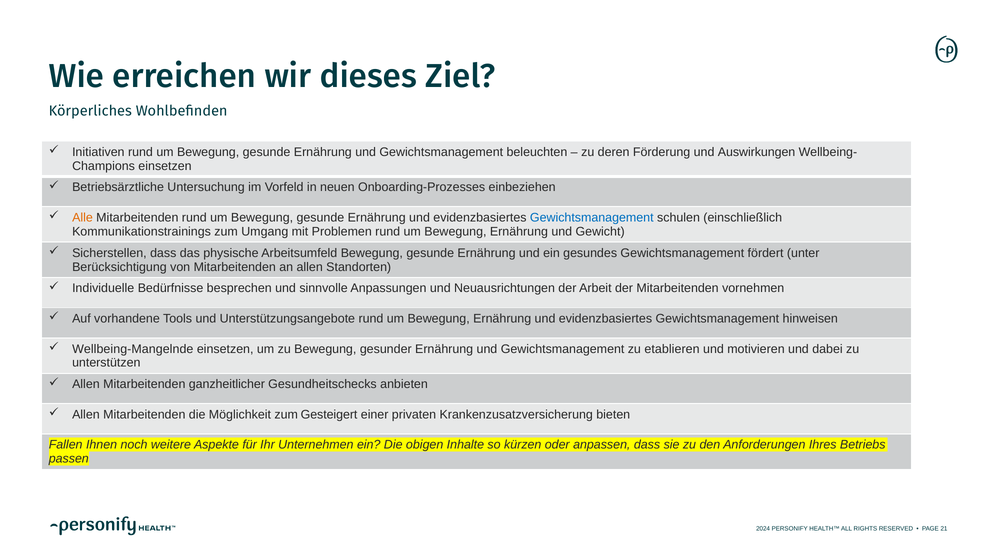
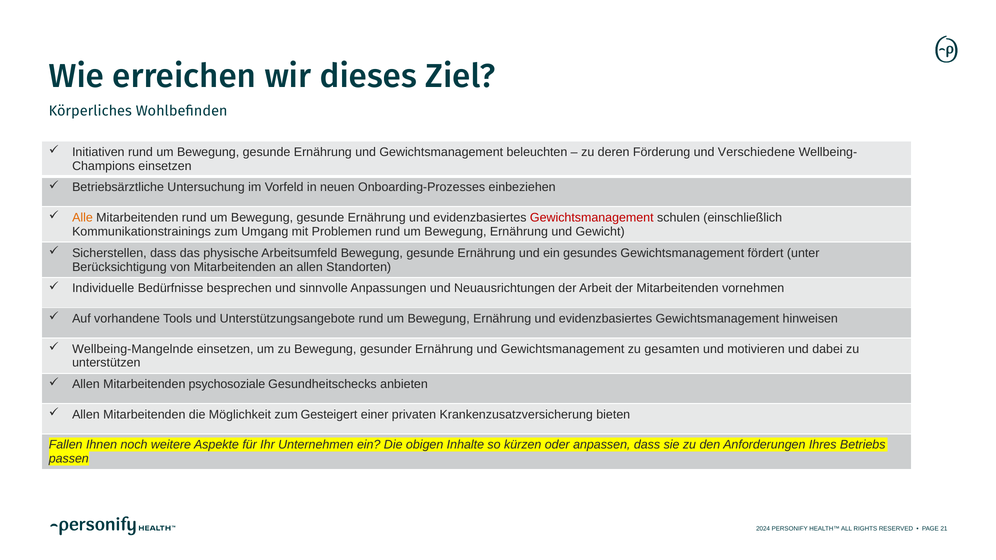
Auswirkungen: Auswirkungen -> Verschiedene
Gewichtsmanagement at (592, 218) colour: blue -> red
etablieren: etablieren -> gesamten
ganzheitlicher: ganzheitlicher -> psychosoziale
